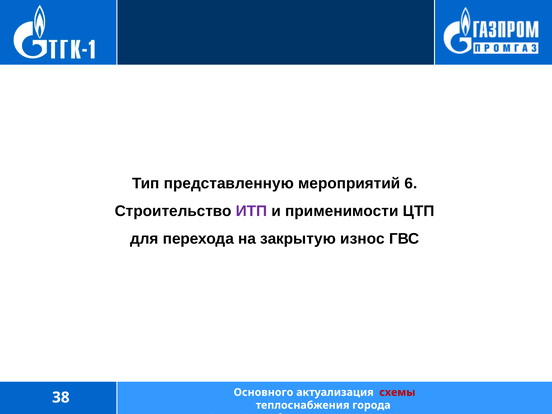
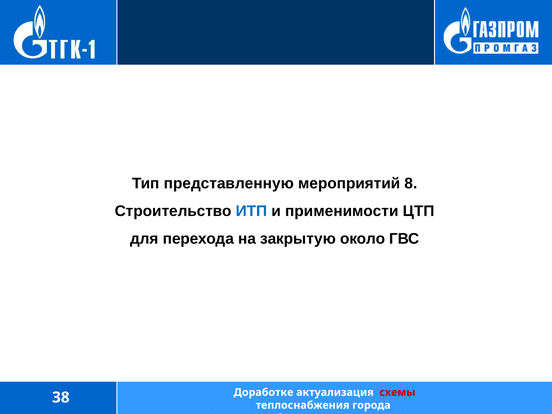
6: 6 -> 8
ИТП colour: purple -> blue
износ: износ -> около
Основного: Основного -> Доработке
